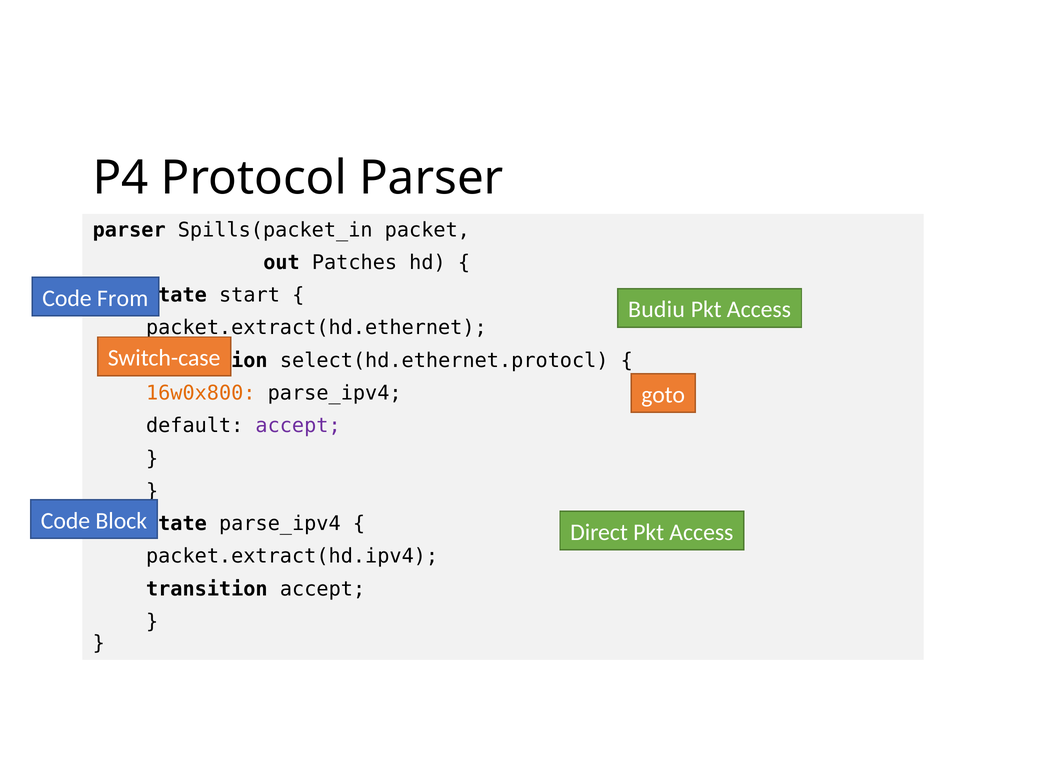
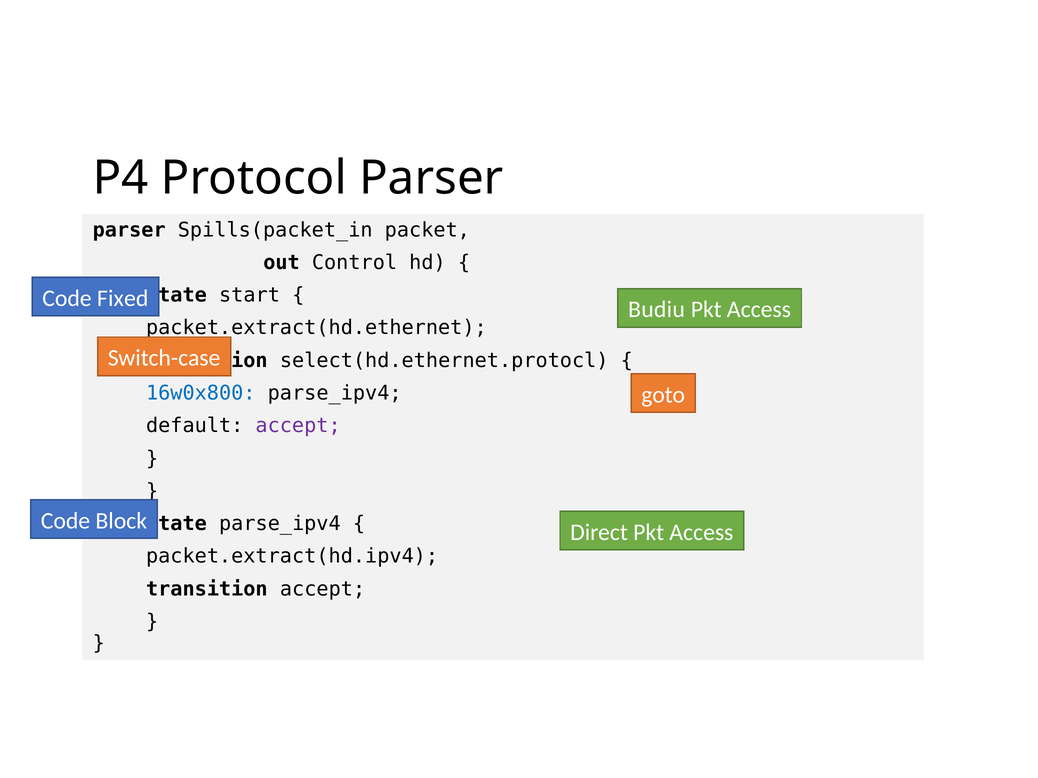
Patches: Patches -> Control
From: From -> Fixed
16w0x800 colour: orange -> blue
